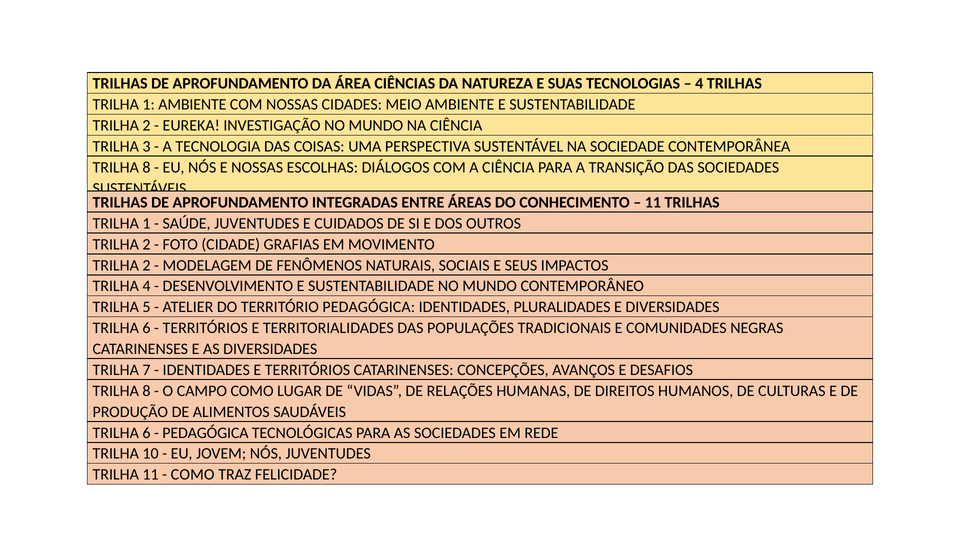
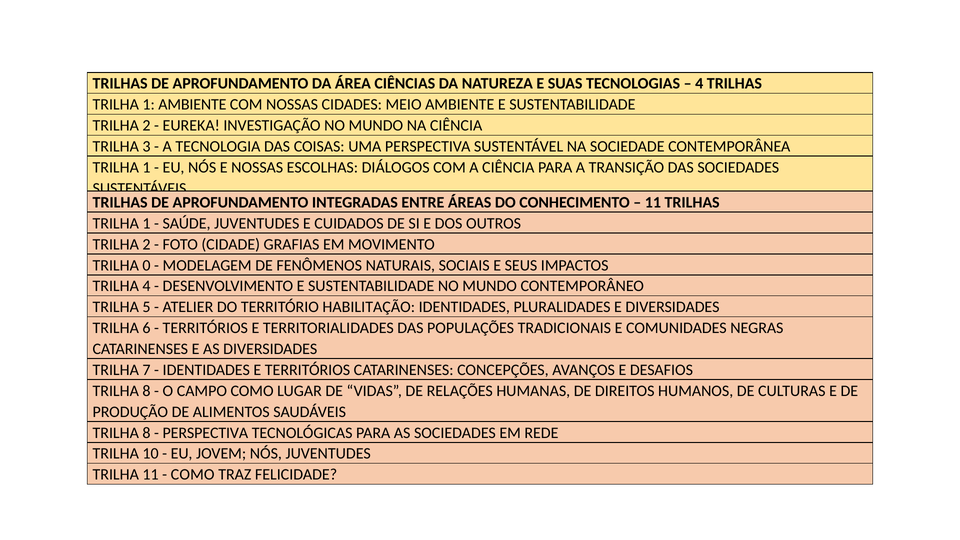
8 at (147, 167): 8 -> 1
2 at (147, 265): 2 -> 0
TERRITÓRIO PEDAGÓGICA: PEDAGÓGICA -> HABILITAÇÃO
6 at (147, 433): 6 -> 8
PEDAGÓGICA at (205, 433): PEDAGÓGICA -> PERSPECTIVA
